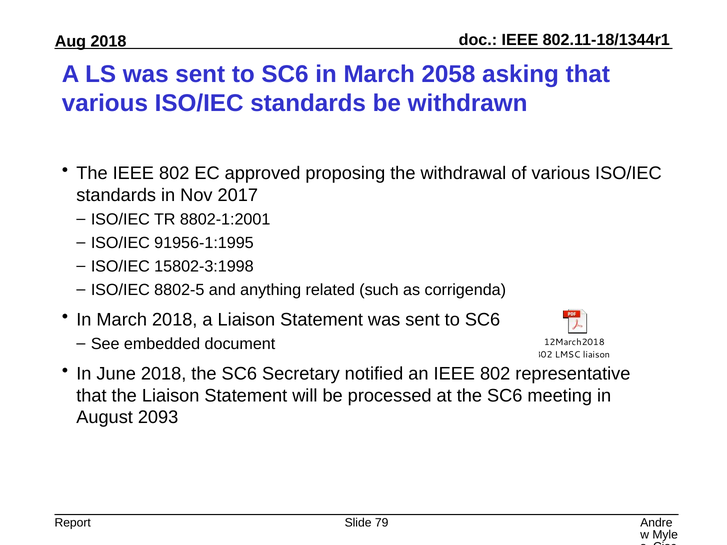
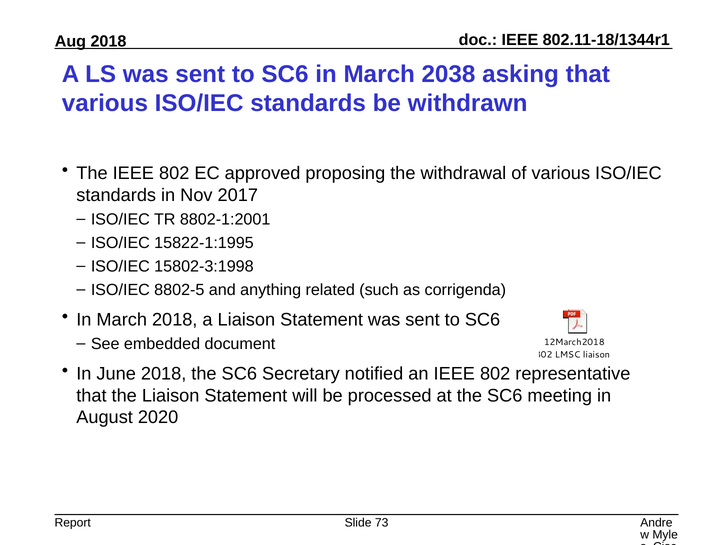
2058: 2058 -> 2038
91956-1:1995: 91956-1:1995 -> 15822-1:1995
2093: 2093 -> 2020
79: 79 -> 73
